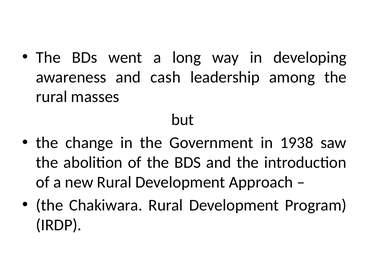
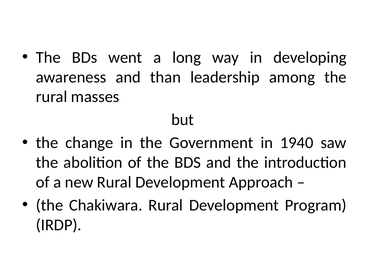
cash: cash -> than
1938: 1938 -> 1940
